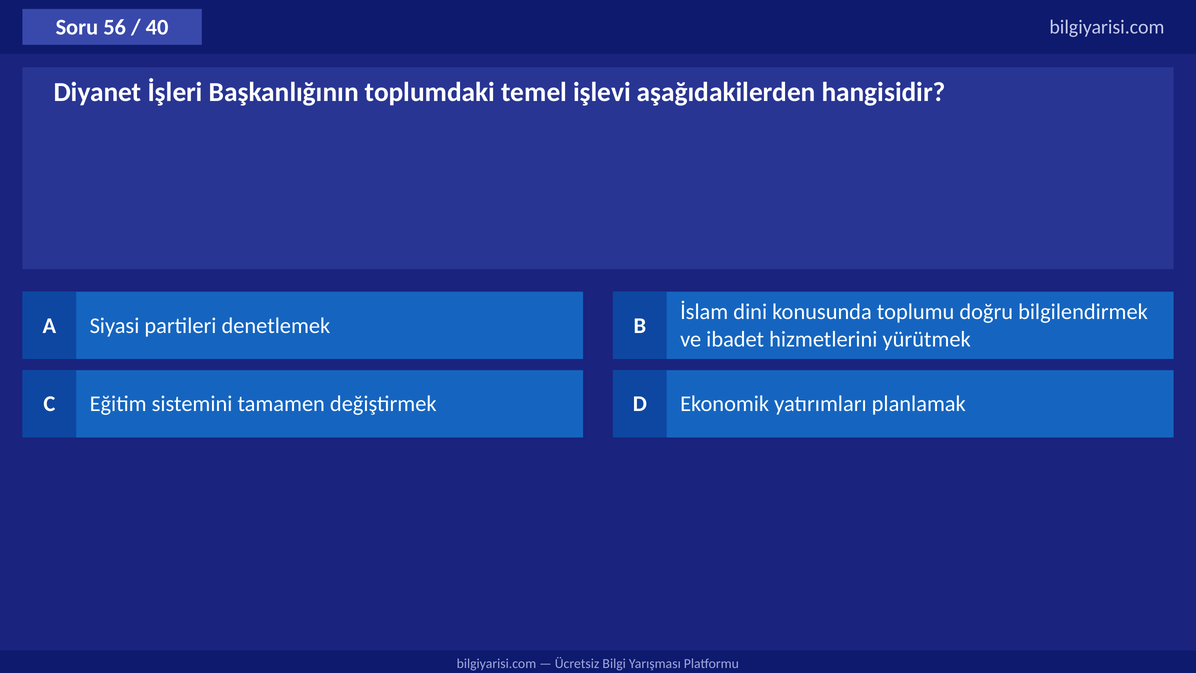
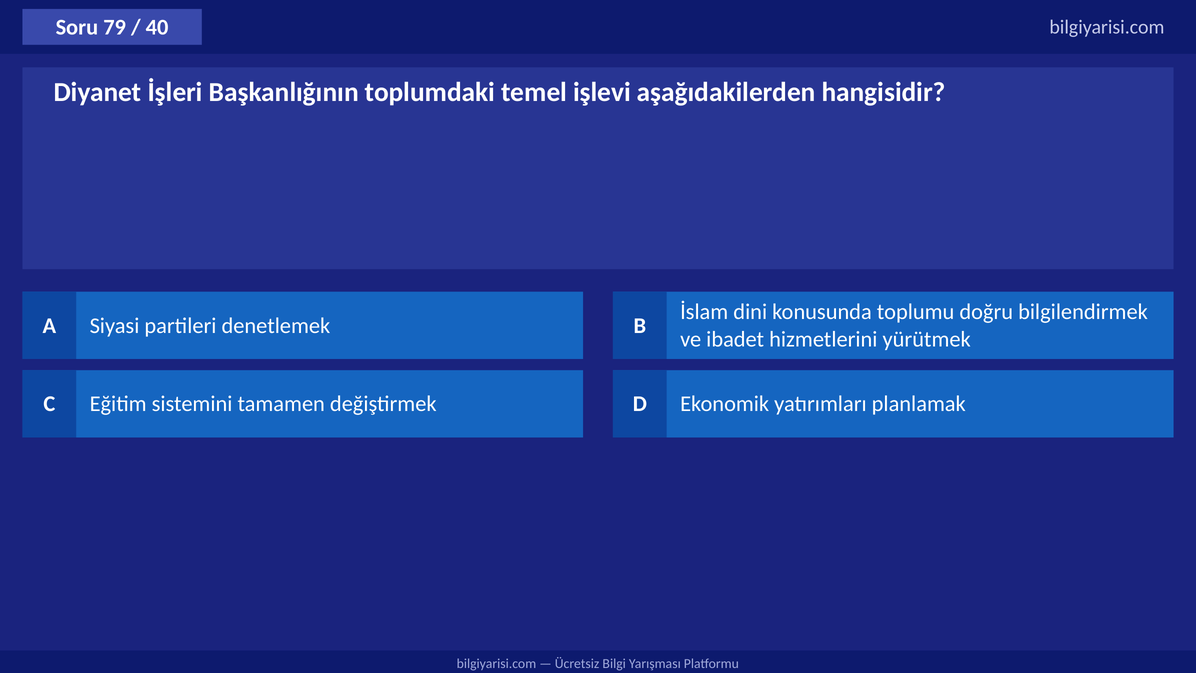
56: 56 -> 79
